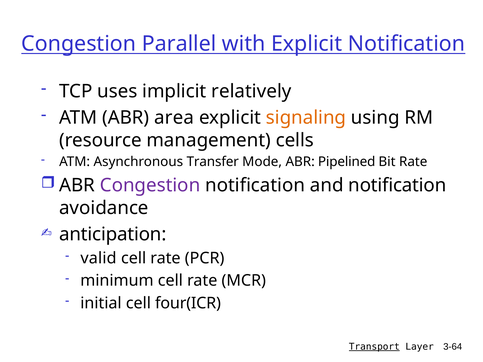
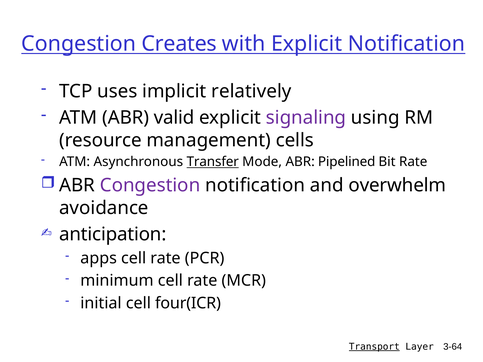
Parallel: Parallel -> Creates
area: area -> valid
signaling colour: orange -> purple
Transfer underline: none -> present
and notification: notification -> overwhelm
valid: valid -> apps
